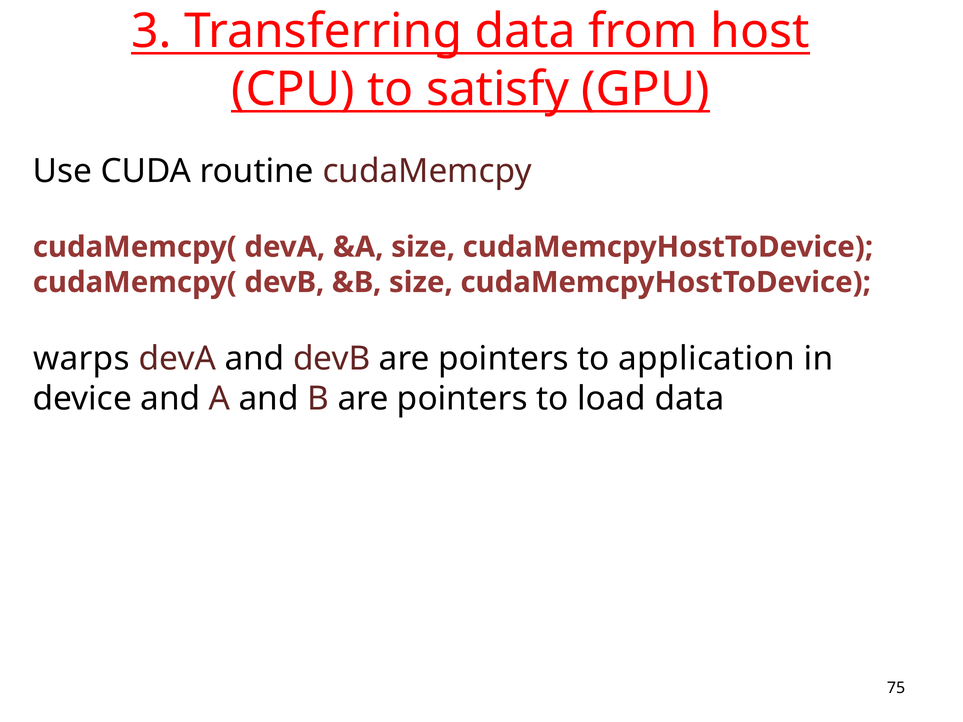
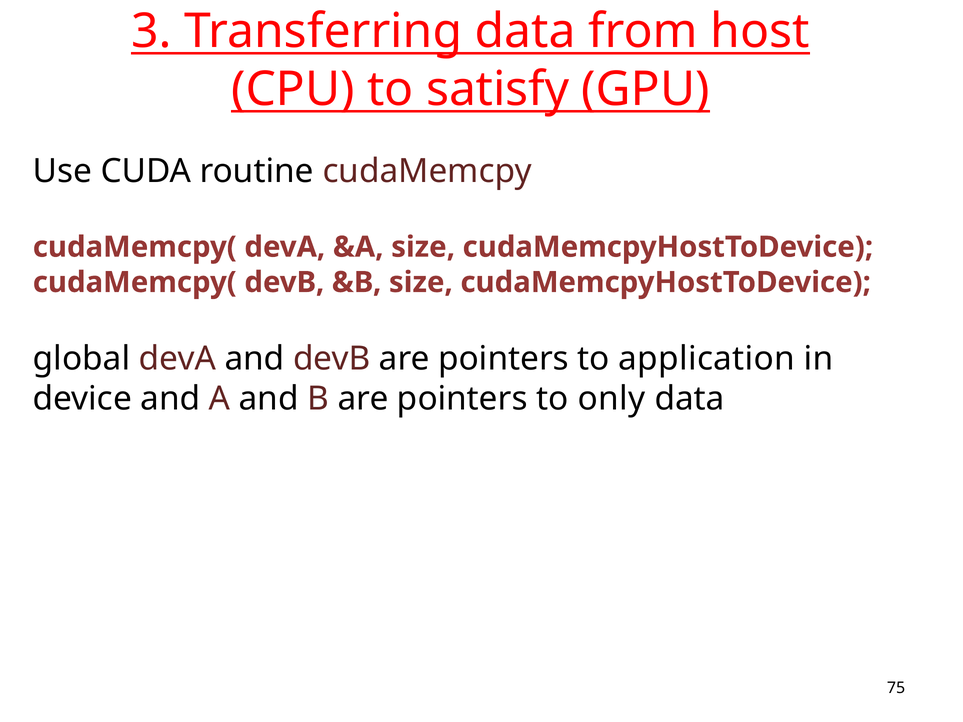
warps: warps -> global
load: load -> only
